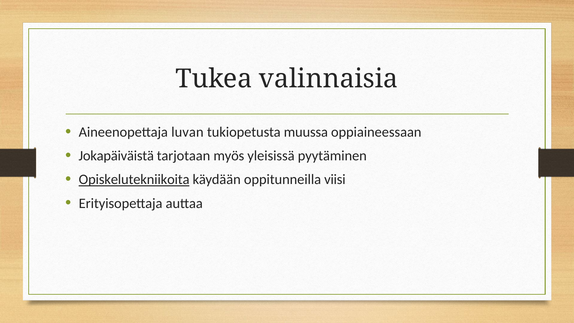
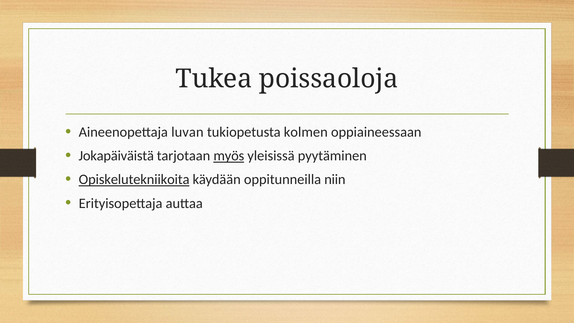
valinnaisia: valinnaisia -> poissaoloja
muussa: muussa -> kolmen
myös underline: none -> present
viisi: viisi -> niin
